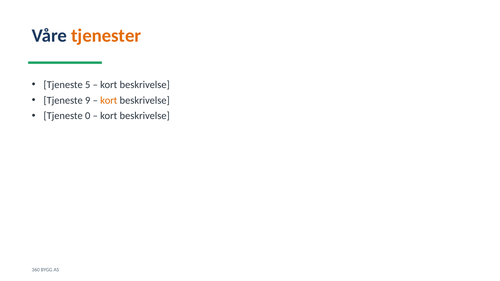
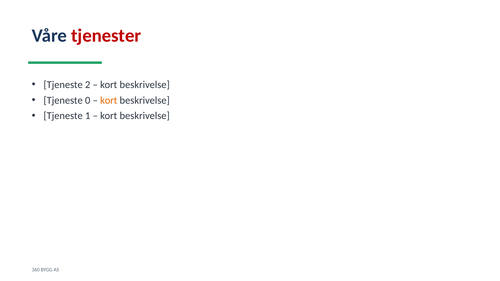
tjenester colour: orange -> red
5: 5 -> 2
9: 9 -> 0
0: 0 -> 1
